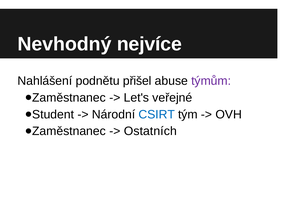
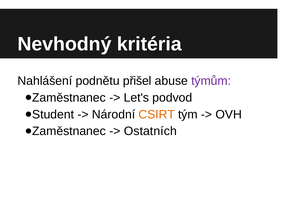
nejvíce: nejvíce -> kritéria
veřejné: veřejné -> podvod
CSIRT colour: blue -> orange
